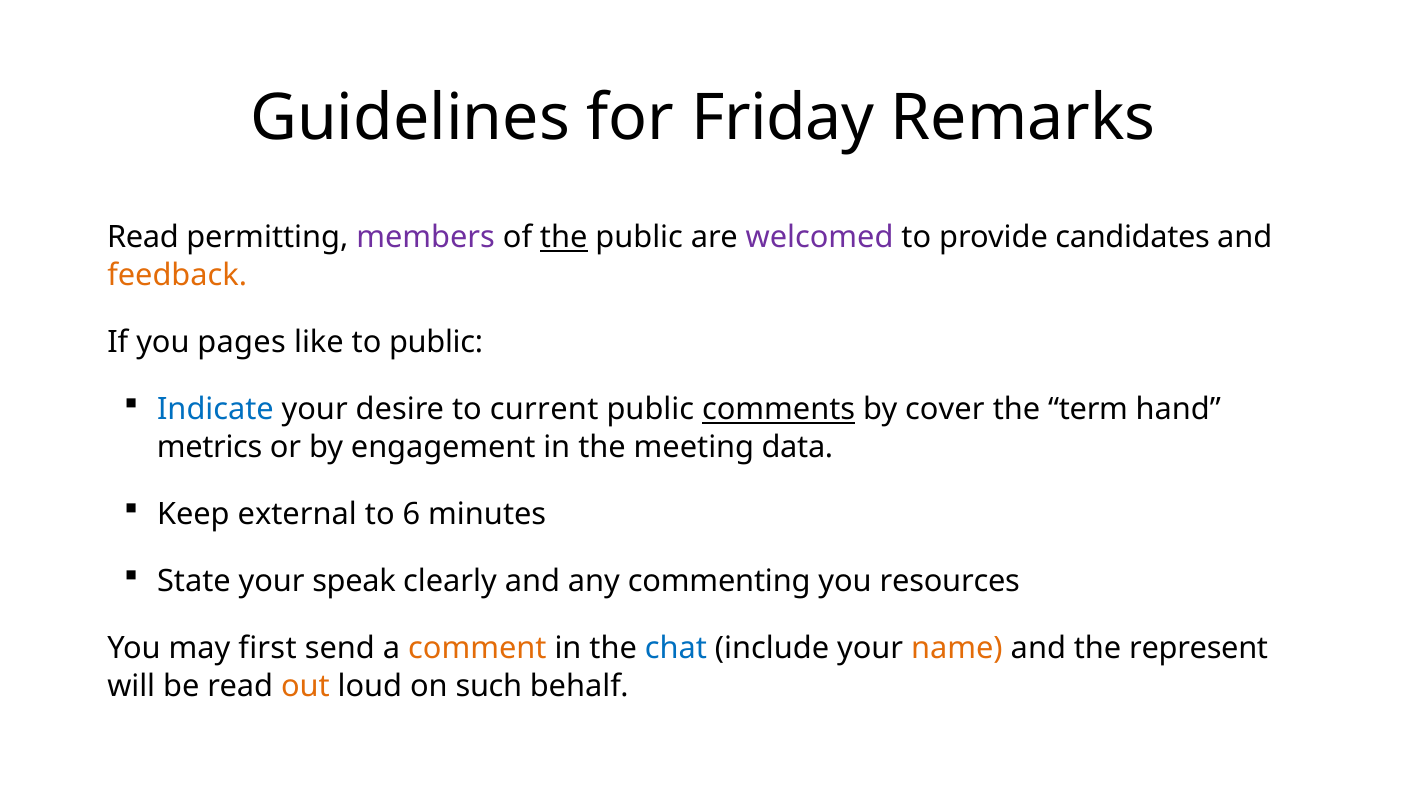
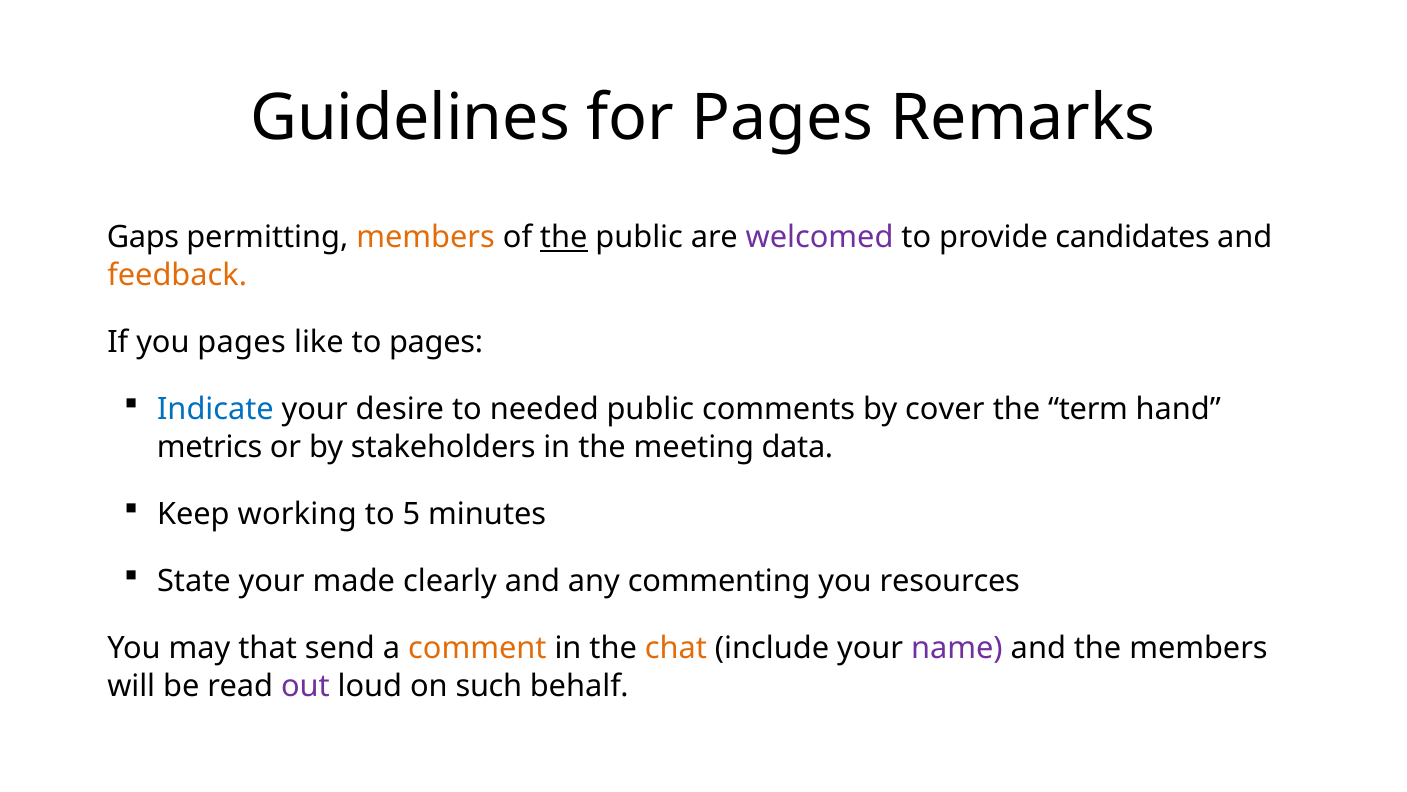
for Friday: Friday -> Pages
Read at (143, 238): Read -> Gaps
members at (426, 238) colour: purple -> orange
to public: public -> pages
current: current -> needed
comments underline: present -> none
engagement: engagement -> stakeholders
external: external -> working
6: 6 -> 5
speak: speak -> made
first: first -> that
chat colour: blue -> orange
name colour: orange -> purple
the represent: represent -> members
out colour: orange -> purple
